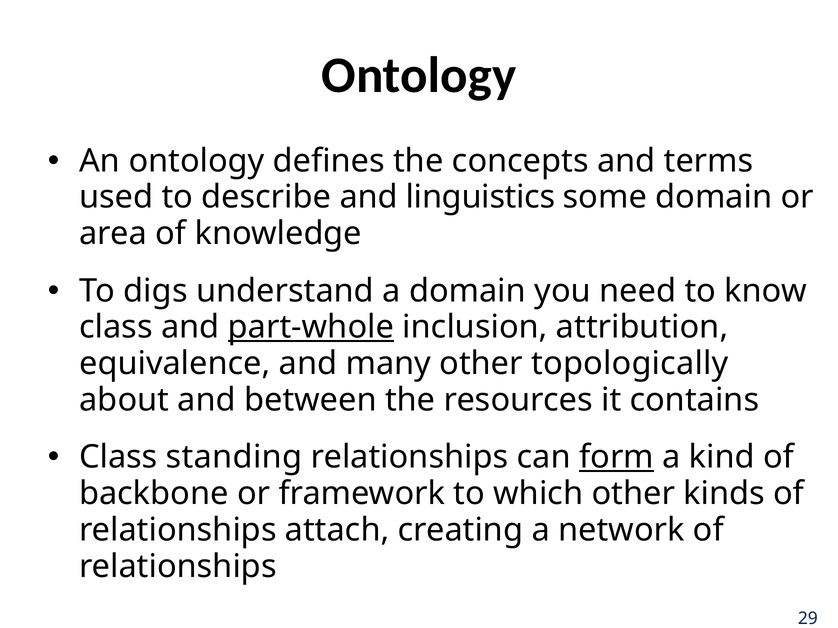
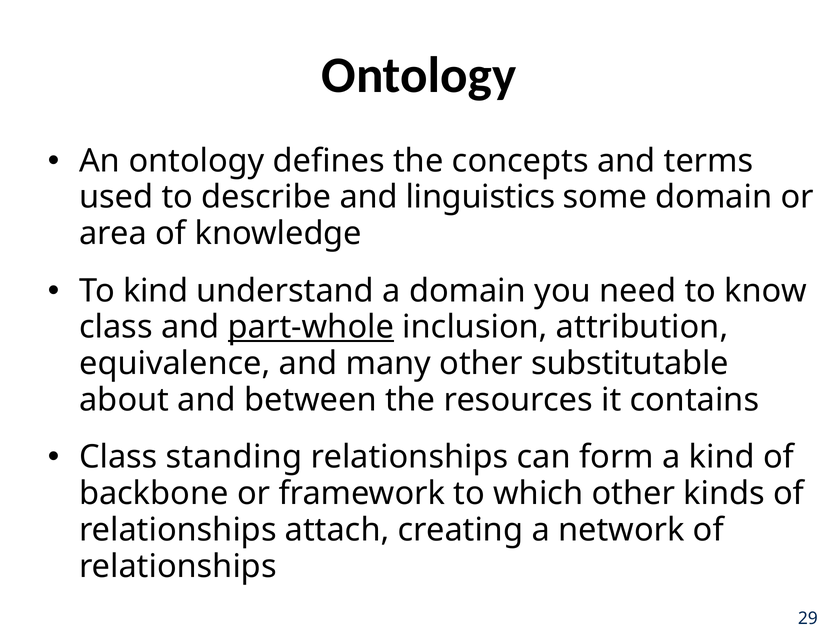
To digs: digs -> kind
topologically: topologically -> substitutable
form underline: present -> none
